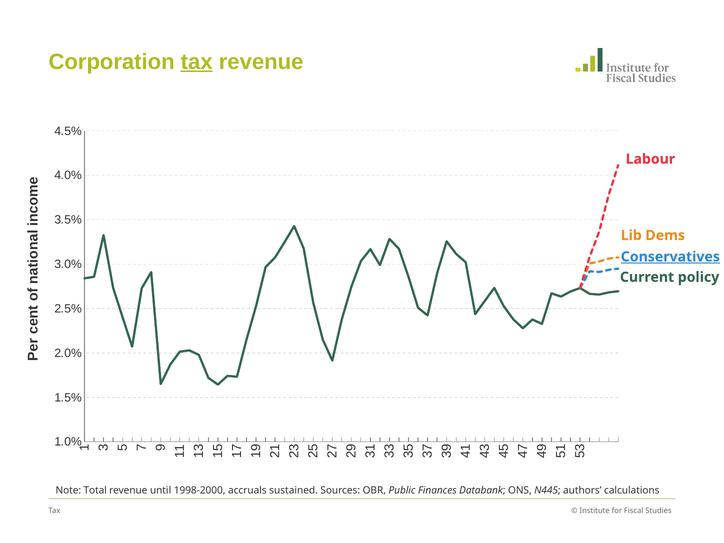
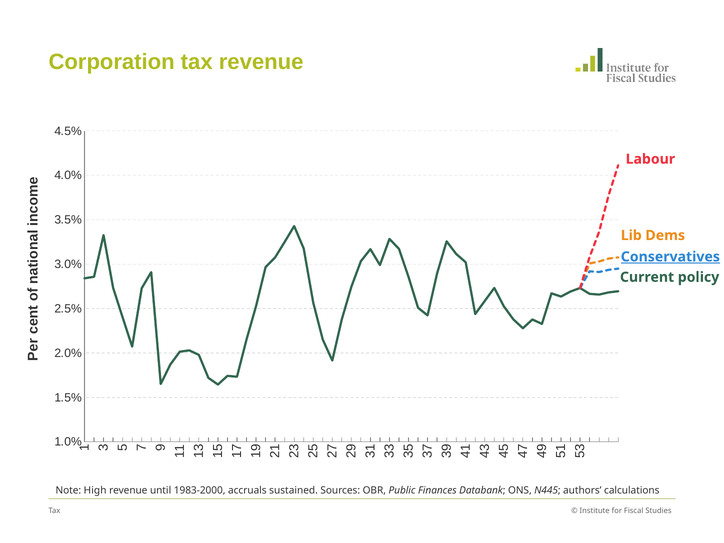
tax at (197, 62) underline: present -> none
Total: Total -> High
1998-2000: 1998-2000 -> 1983-2000
